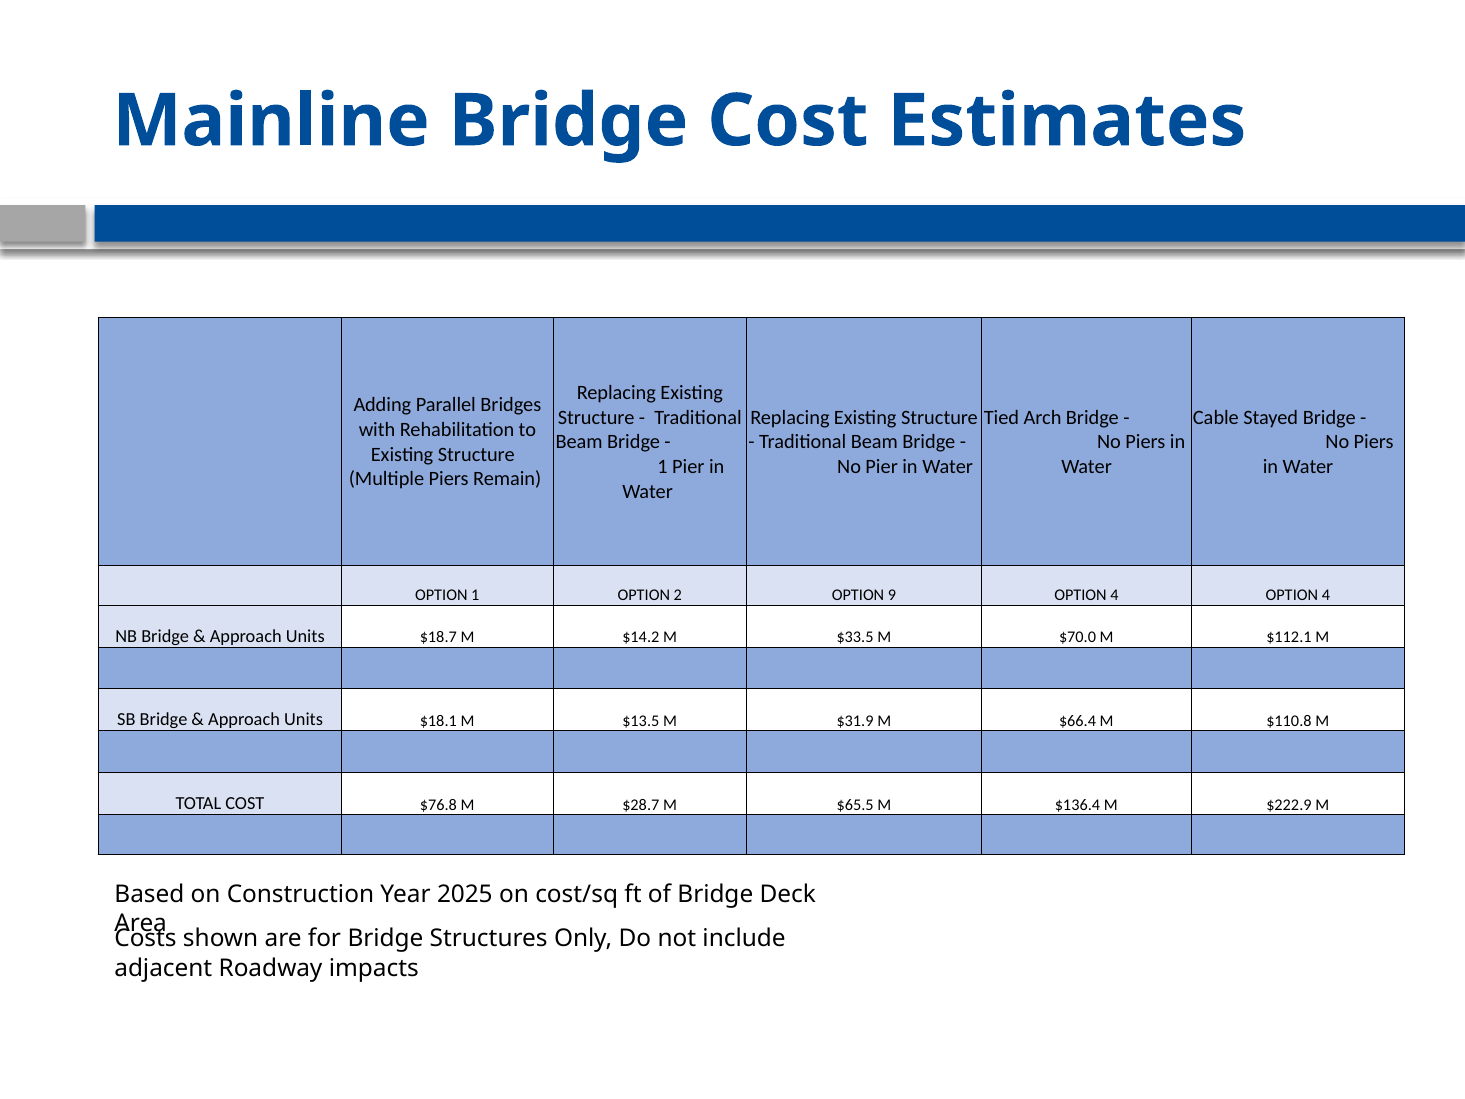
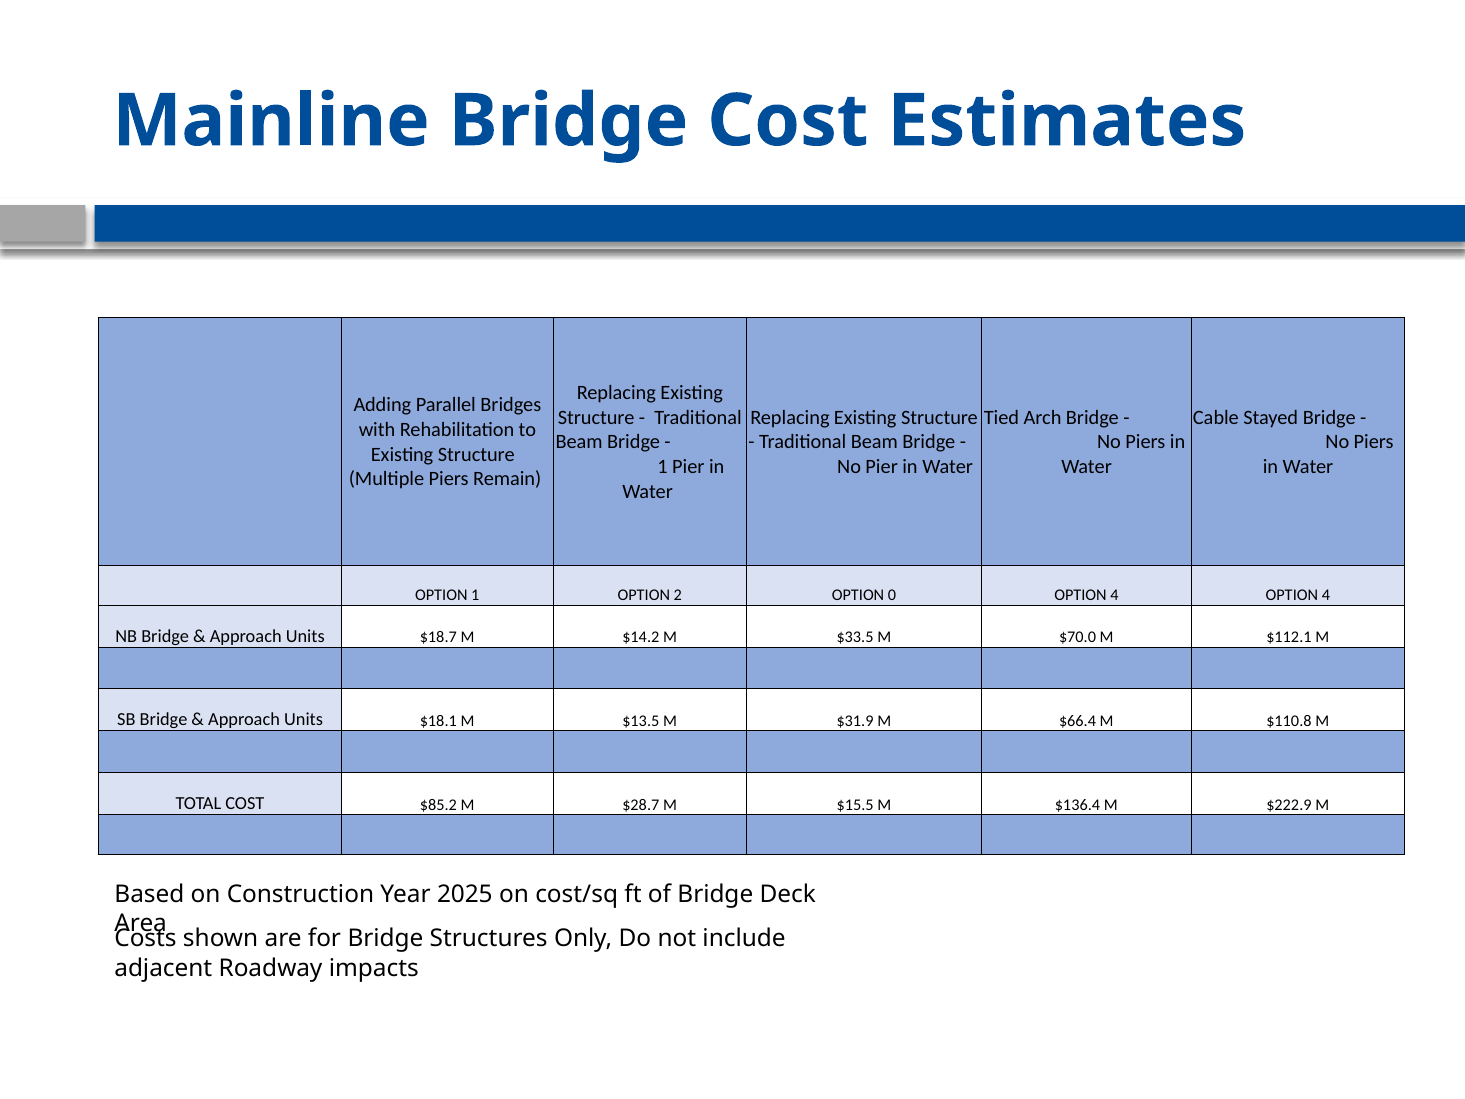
9: 9 -> 0
$76.8: $76.8 -> $85.2
$65.5: $65.5 -> $15.5
